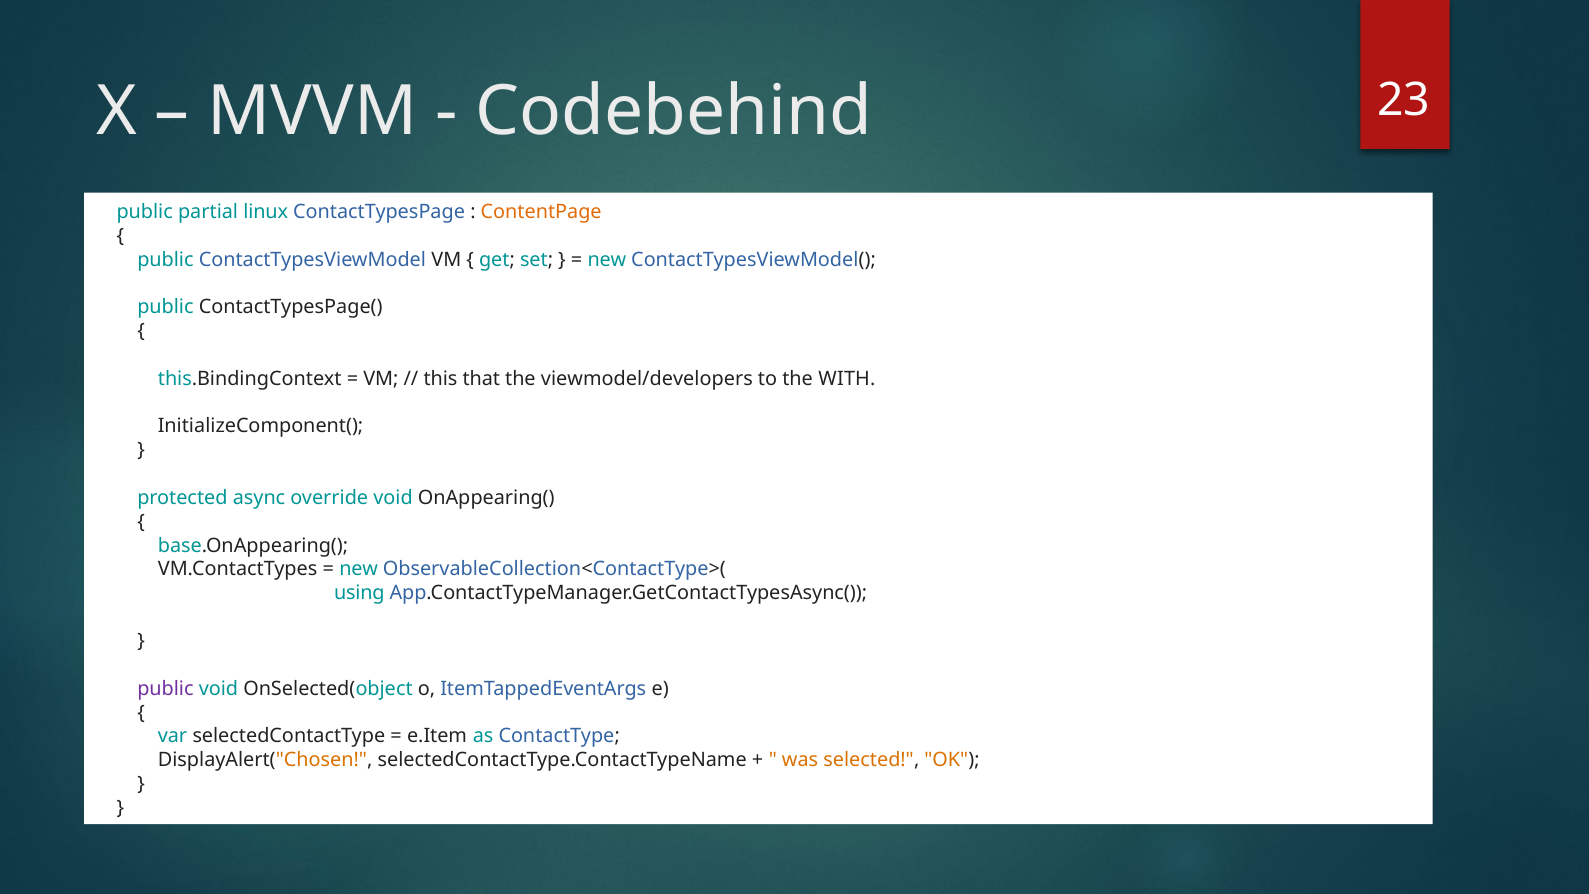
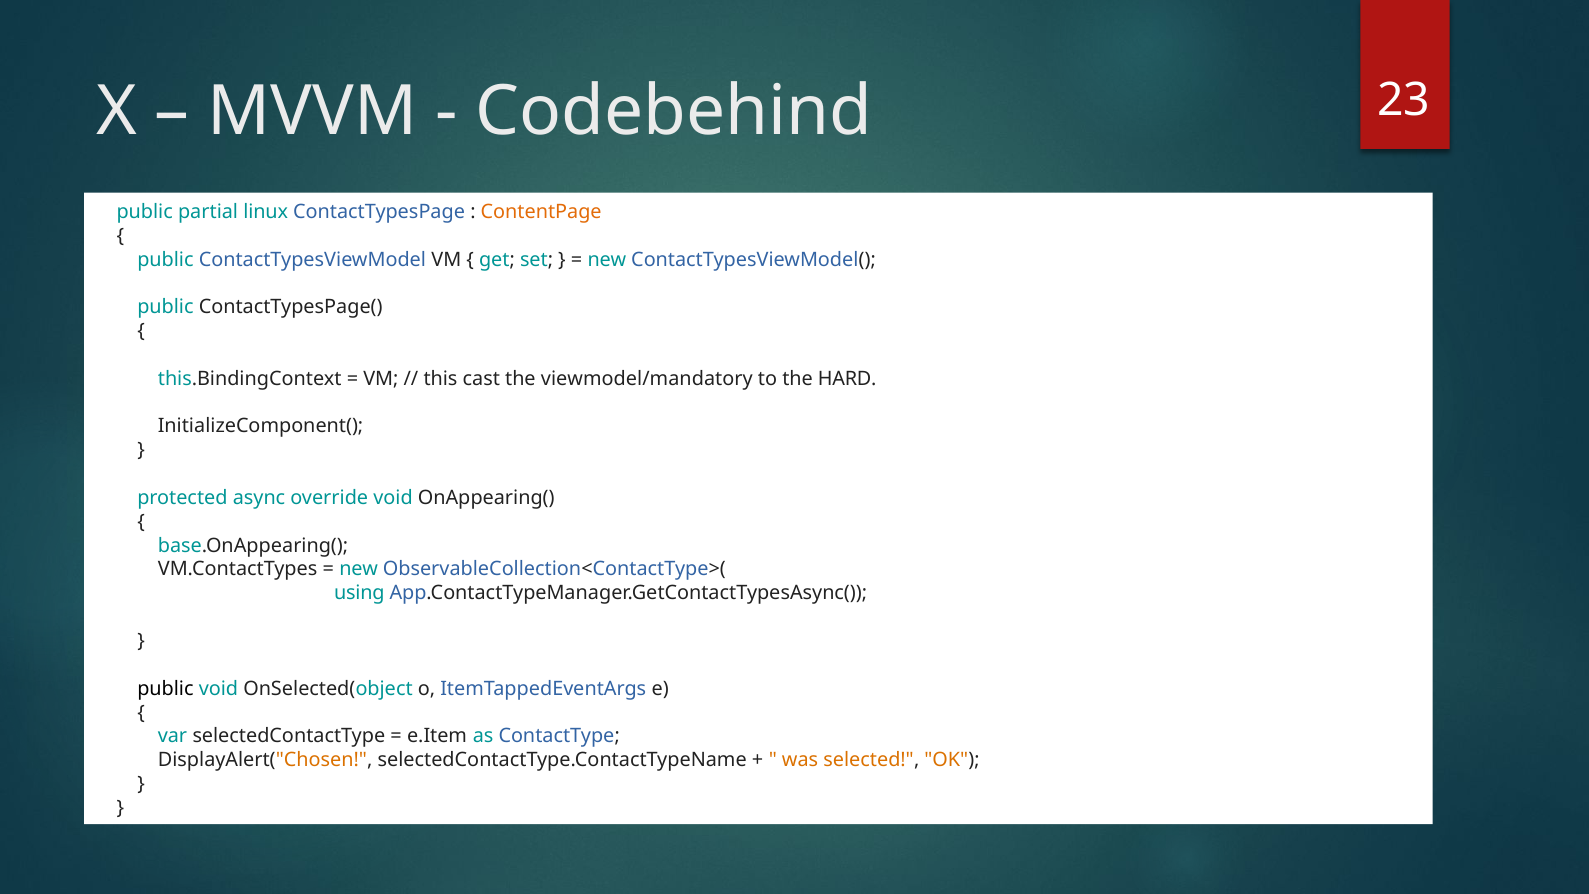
that: that -> cast
viewmodel/developers: viewmodel/developers -> viewmodel/mandatory
WITH: WITH -> HARD
public at (165, 688) colour: purple -> black
